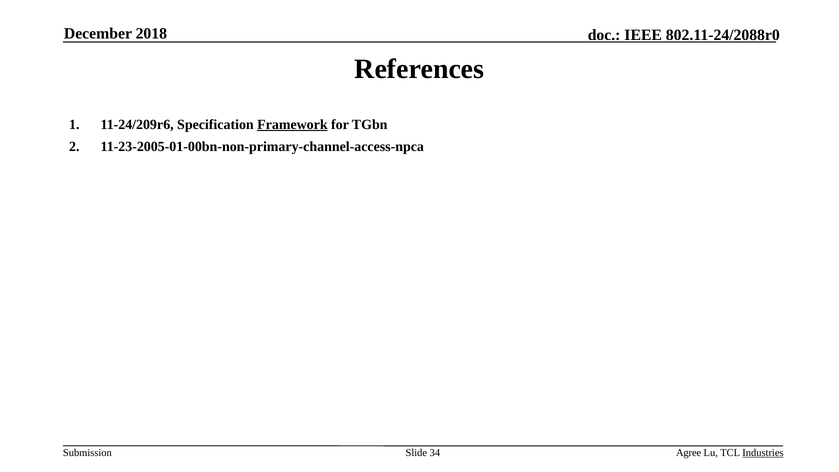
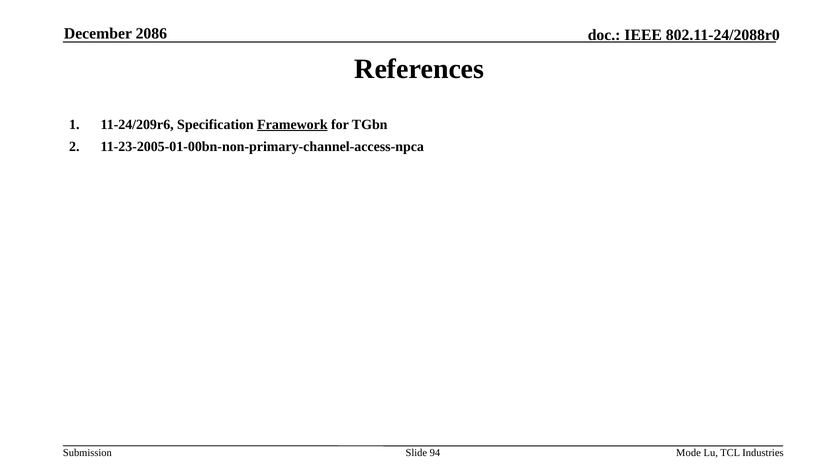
2018: 2018 -> 2086
34: 34 -> 94
Agree: Agree -> Mode
Industries underline: present -> none
